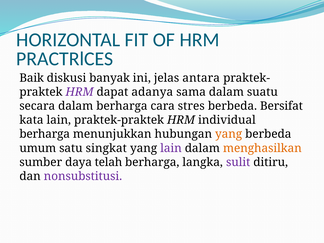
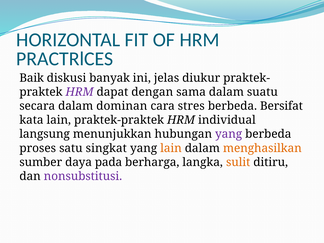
antara: antara -> diukur
adanya: adanya -> dengan
dalam berharga: berharga -> dominan
berharga at (45, 134): berharga -> langsung
yang at (229, 134) colour: orange -> purple
umum: umum -> proses
lain at (171, 148) colour: purple -> orange
telah: telah -> pada
sulit colour: purple -> orange
